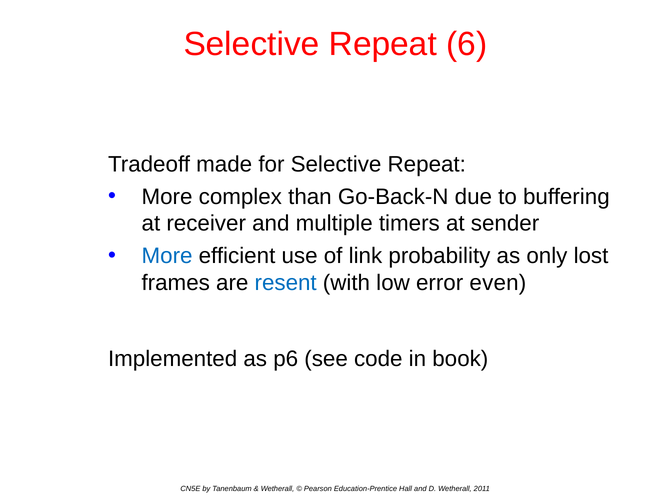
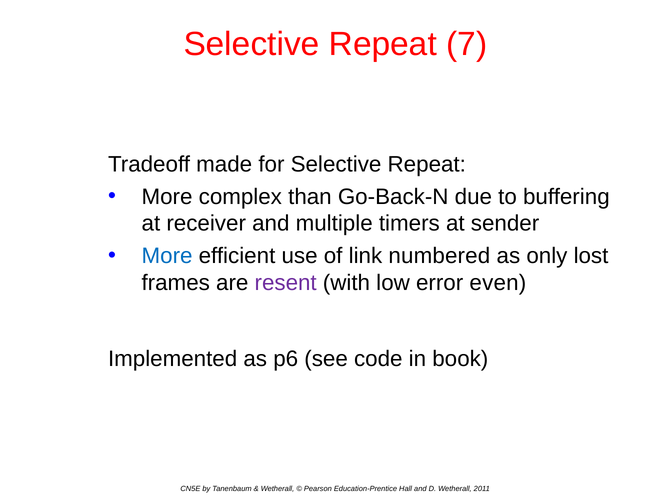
6: 6 -> 7
probability: probability -> numbered
resent colour: blue -> purple
